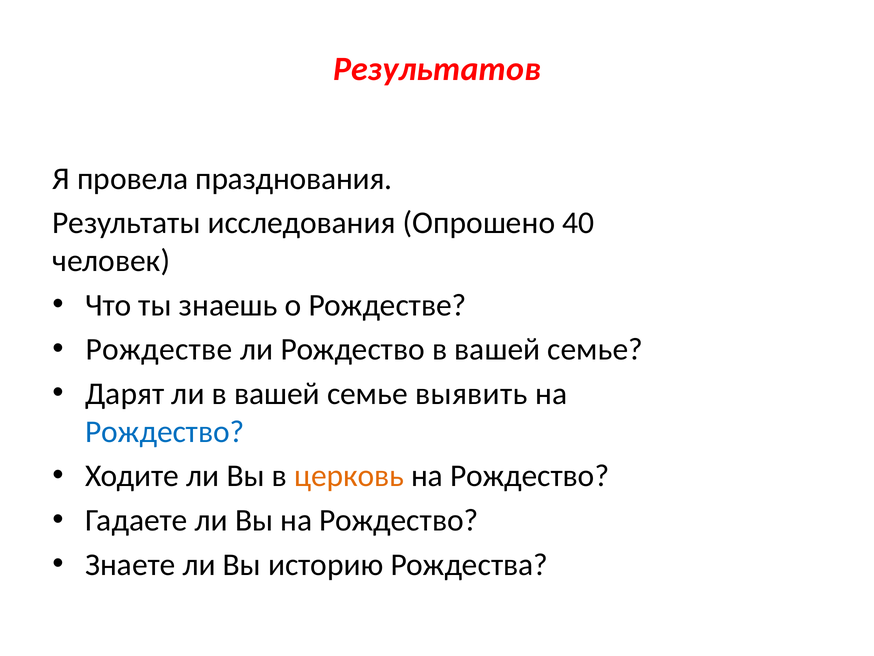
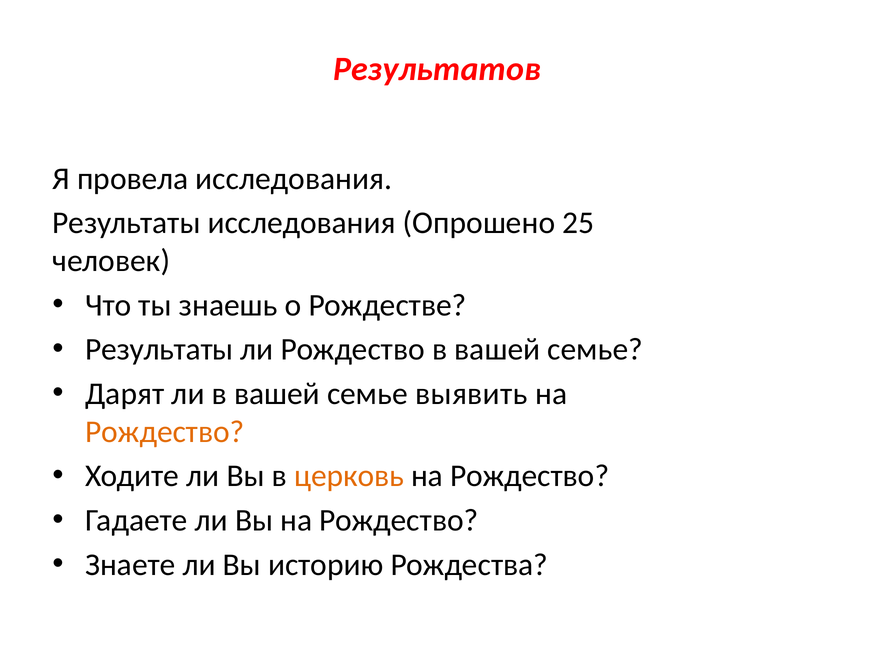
провела празднования: празднования -> исследования
40: 40 -> 25
Рождестве at (159, 349): Рождестве -> Результаты
Рождество at (165, 431) colour: blue -> orange
